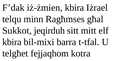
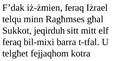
iż-żmien kbira: kbira -> feraq
kbira at (12, 42): kbira -> feraq
